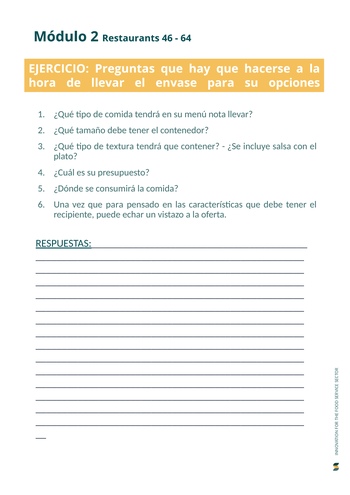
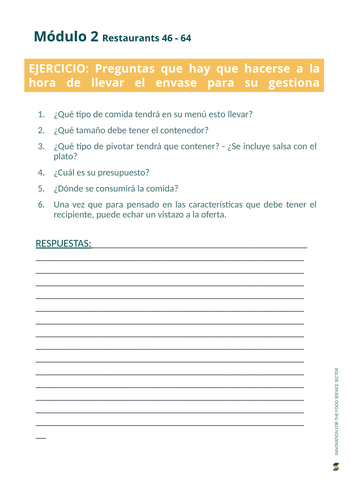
opciones: opciones -> gestiona
nota: nota -> esto
textura: textura -> pivotar
